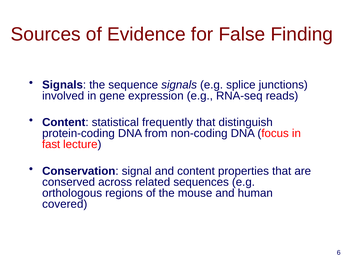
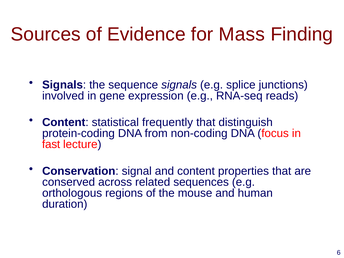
False: False -> Mass
covered: covered -> duration
